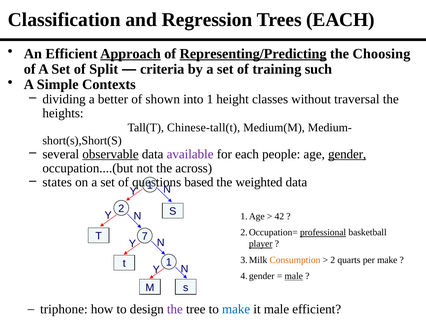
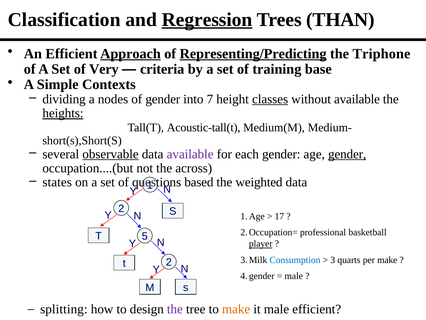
Regression underline: none -> present
Trees EACH: EACH -> THAN
Choosing: Choosing -> Triphone
Split: Split -> Very
such: such -> base
better: better -> nodes
of shown: shown -> gender
into 1: 1 -> 7
classes underline: none -> present
without traversal: traversal -> available
heights underline: none -> present
Chinese-tall(t: Chinese-tall(t -> Acoustic-tall(t
each people: people -> gender
42: 42 -> 17
professional underline: present -> none
7: 7 -> 5
Consumption colour: orange -> blue
2 at (333, 260): 2 -> 3
t 1: 1 -> 2
male at (294, 276) underline: present -> none
triphone: triphone -> splitting
make at (236, 309) colour: blue -> orange
